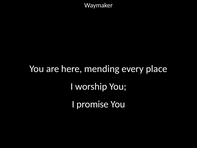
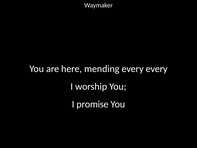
every place: place -> every
